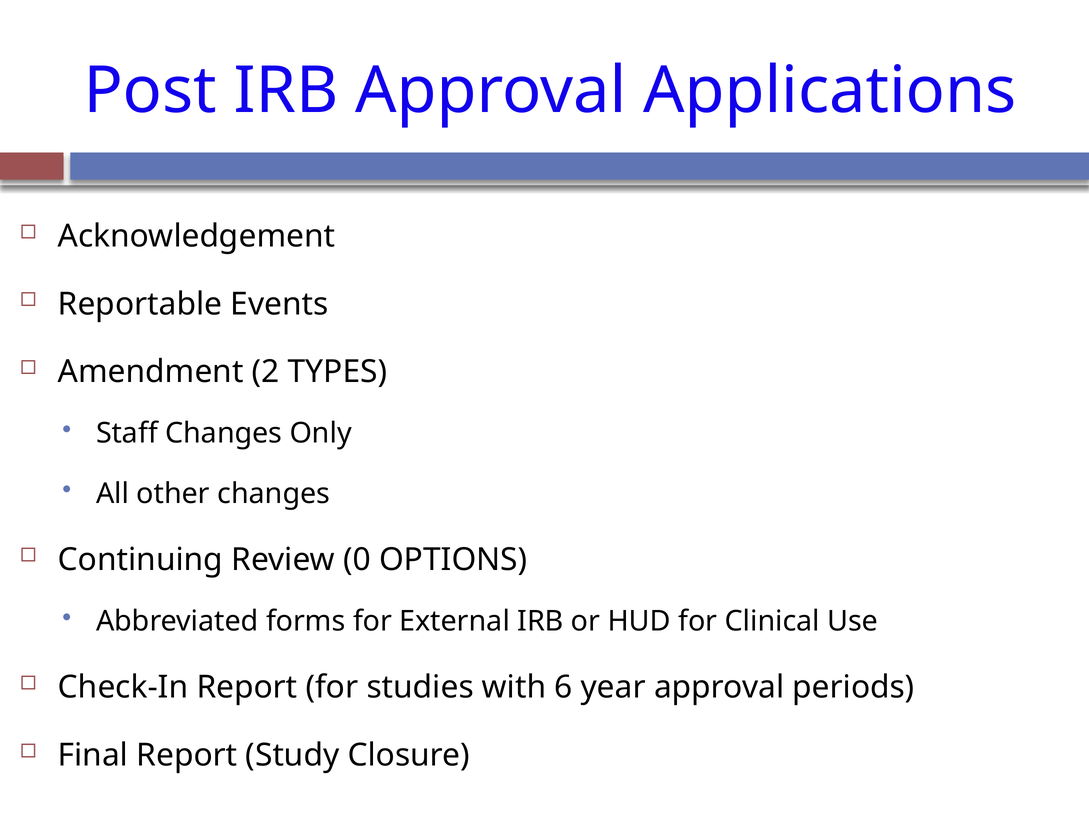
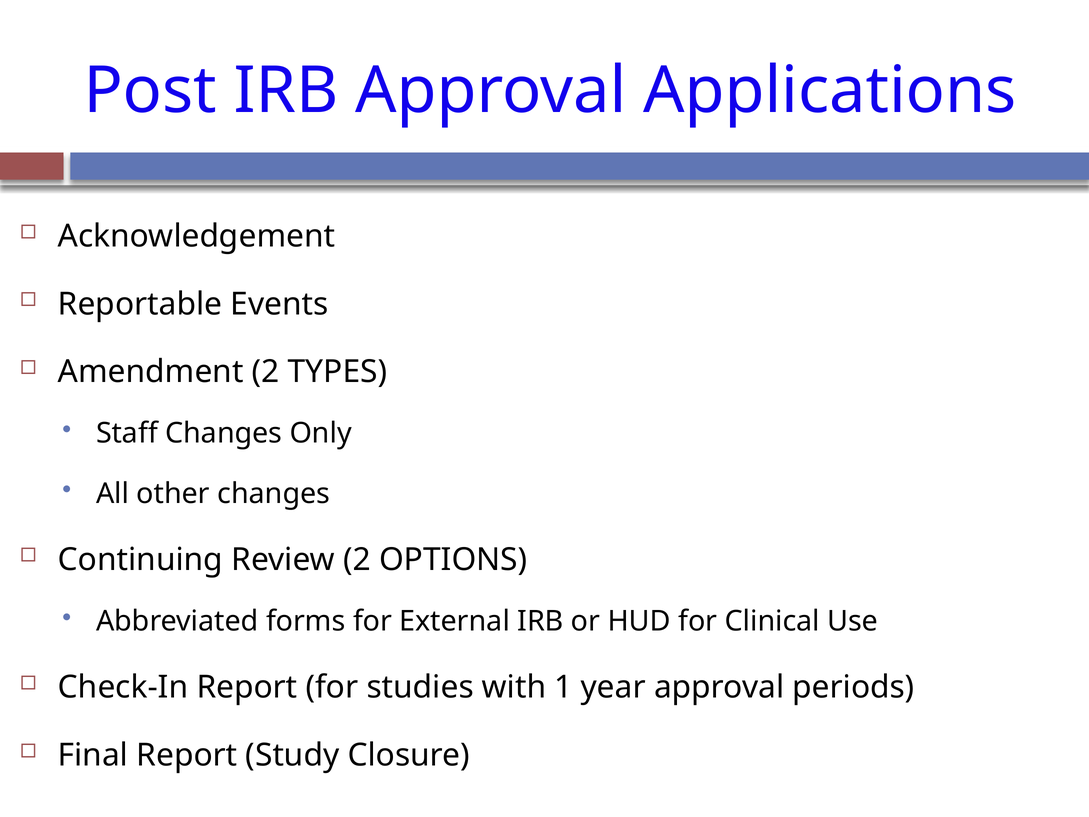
Review 0: 0 -> 2
6: 6 -> 1
